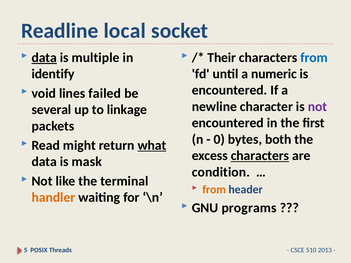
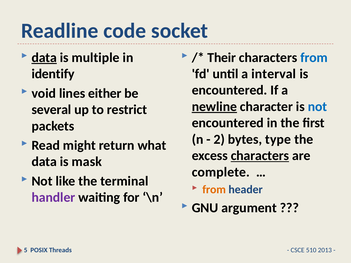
local: local -> code
numeric: numeric -> interval
failed: failed -> either
newline underline: none -> present
not at (318, 107) colour: purple -> blue
linkage: linkage -> restrict
0: 0 -> 2
both: both -> type
what underline: present -> none
condition: condition -> complete
handler colour: orange -> purple
programs: programs -> argument
